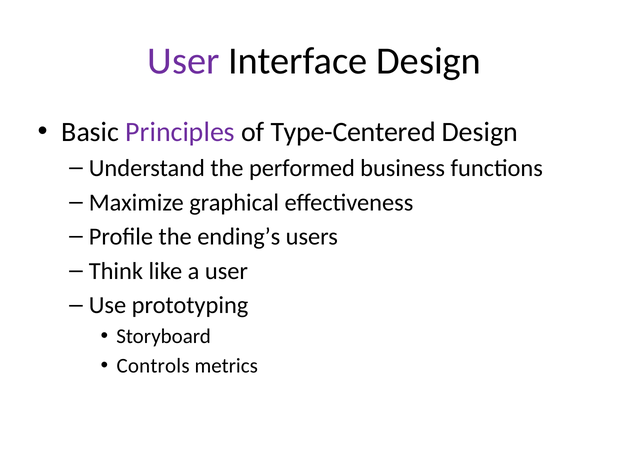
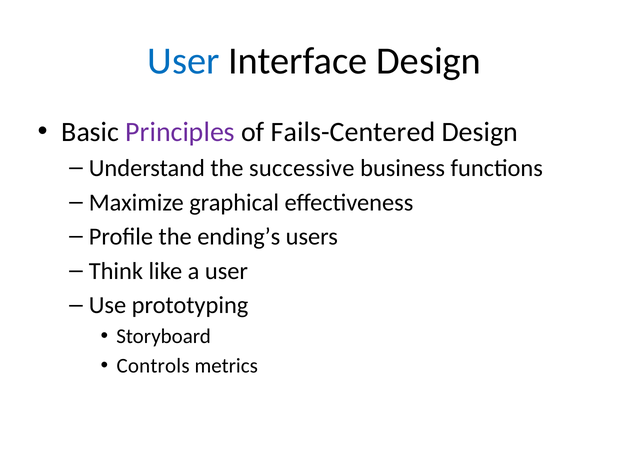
User at (184, 61) colour: purple -> blue
Type-Centered: Type-Centered -> Fails-Centered
performed: performed -> successive
